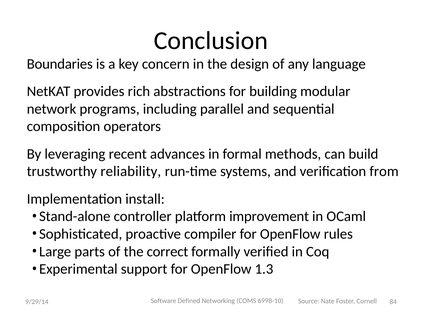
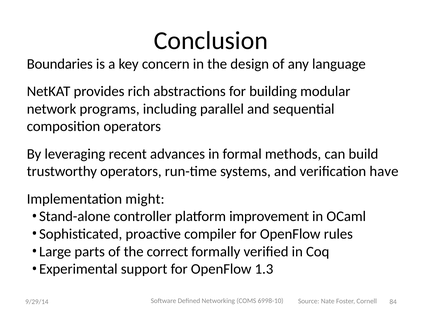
trustworthy reliability: reliability -> operators
from: from -> have
install: install -> might
